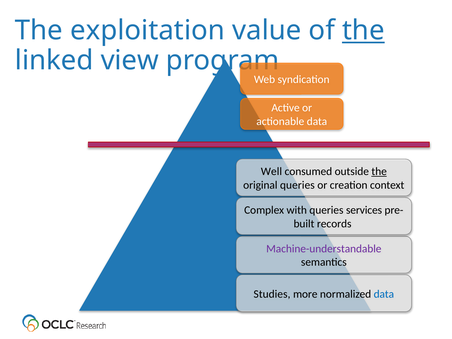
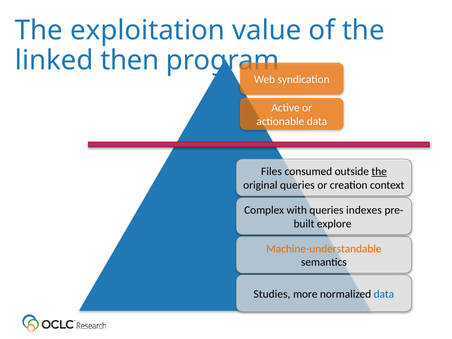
the at (363, 31) underline: present -> none
view: view -> then
Well: Well -> Files
services: services -> indexes
records: records -> explore
Machine-understandable colour: purple -> orange
